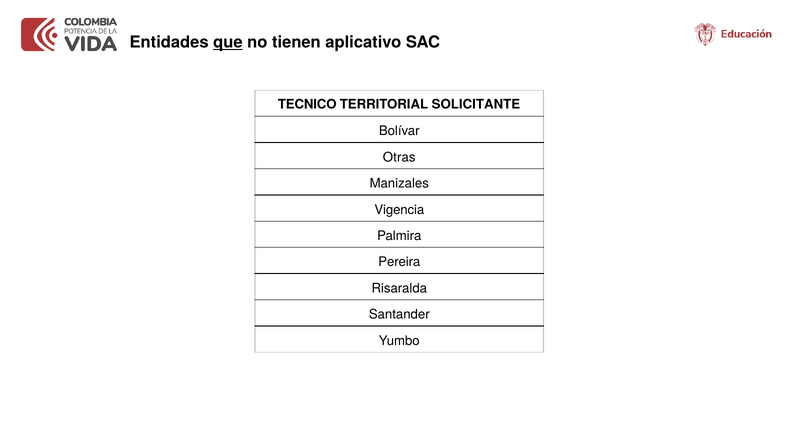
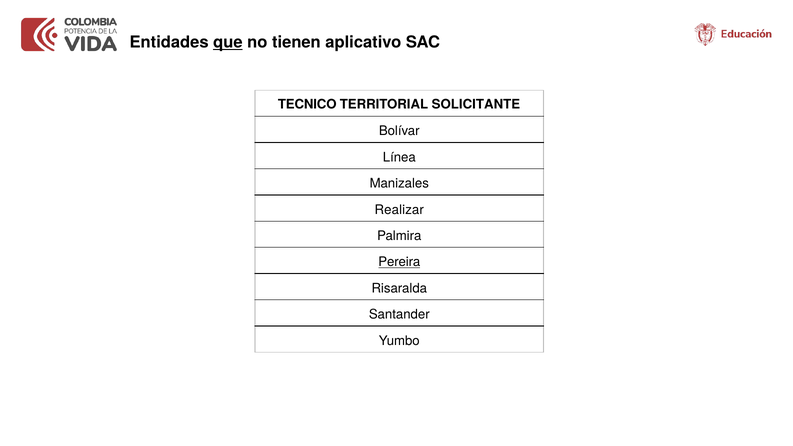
Otras: Otras -> Línea
Vigencia: Vigencia -> Realizar
Pereira underline: none -> present
